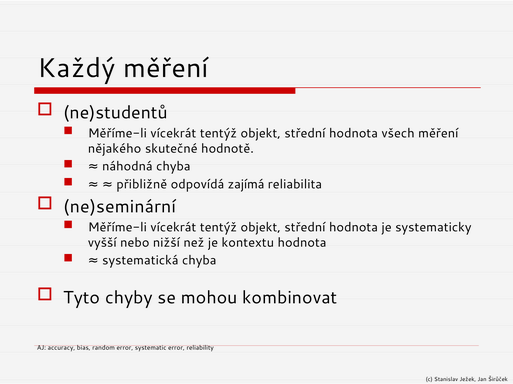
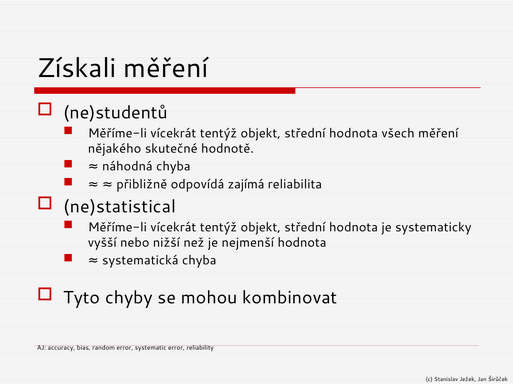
Každý: Každý -> Získali
ne)seminární: ne)seminární -> ne)statistical
kontextu: kontextu -> nejmenší
